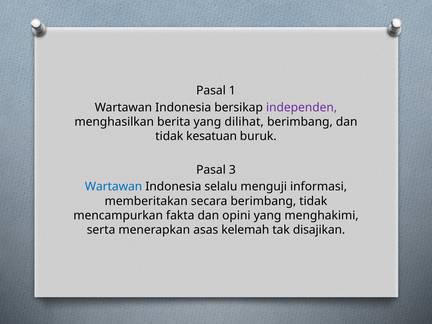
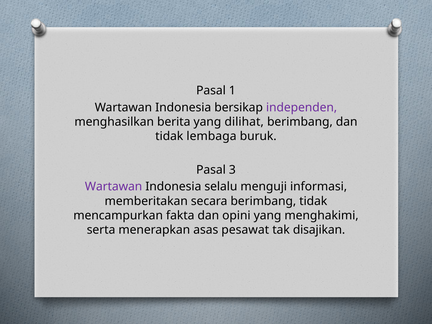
kesatuan: kesatuan -> lembaga
Wartawan at (114, 187) colour: blue -> purple
kelemah: kelemah -> pesawat
